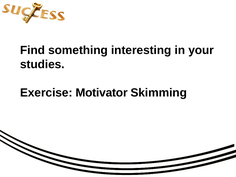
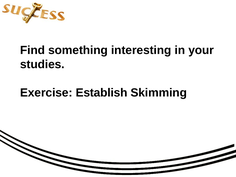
Motivator: Motivator -> Establish
